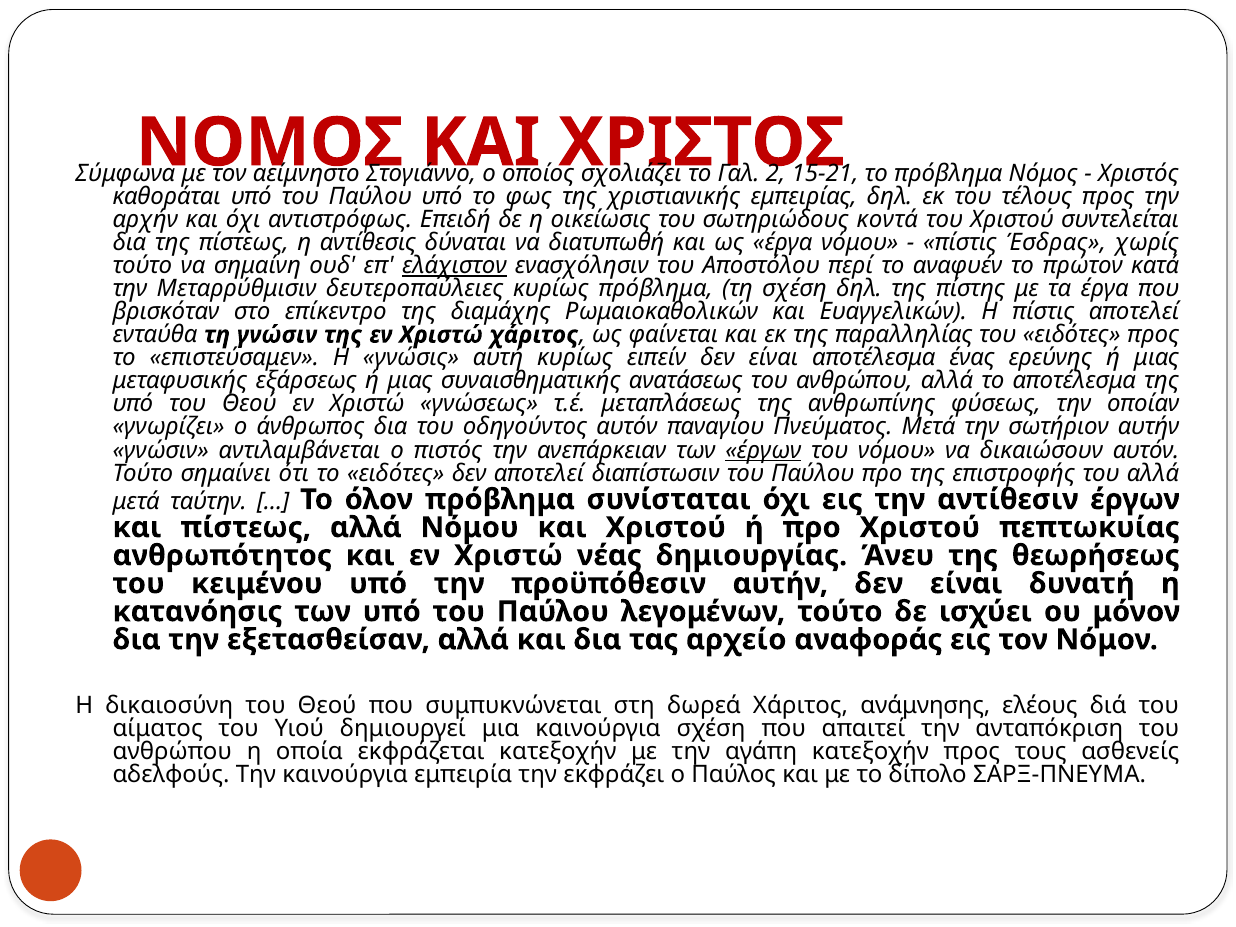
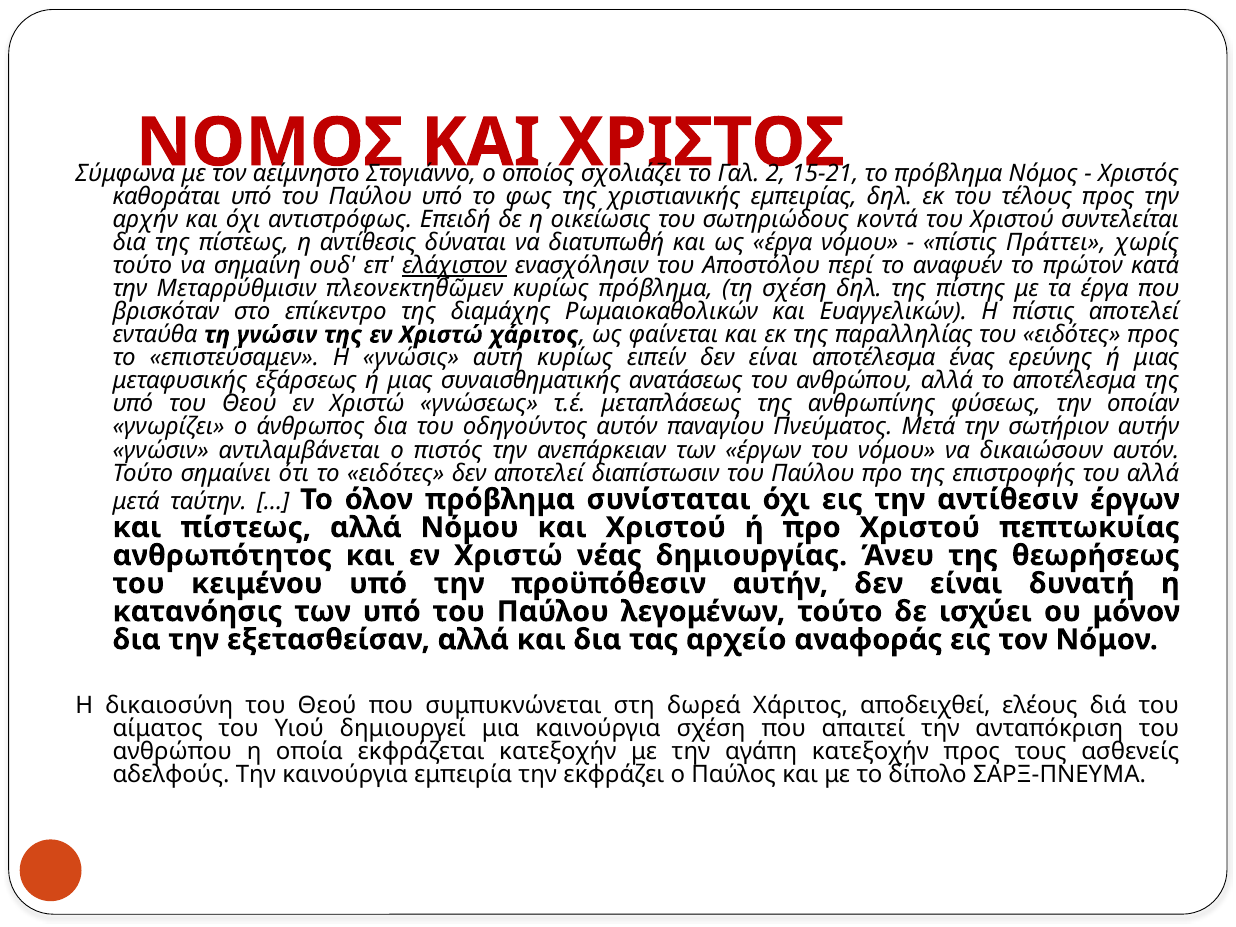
Έσδρας: Έσδρας -> Πράττει
δευτεροπαύλειες: δευτεροπαύλειες -> πλεονεκτηθῶμεν
έργων at (763, 450) underline: present -> none
ανάμνησης: ανάμνησης -> αποδειχθεί
